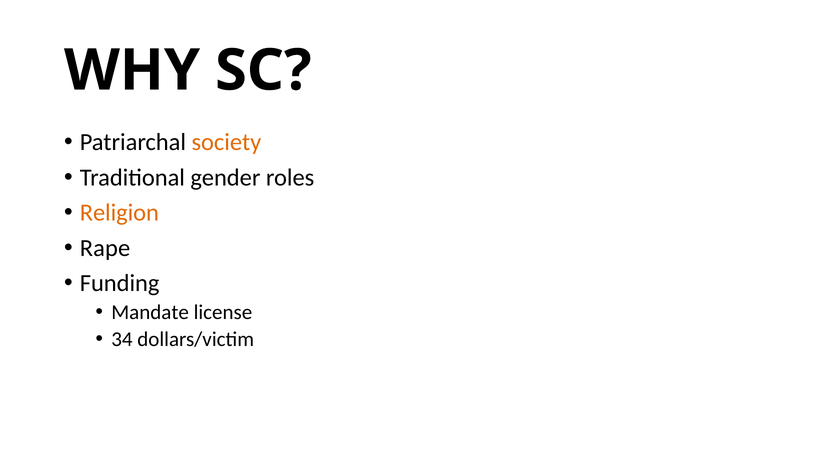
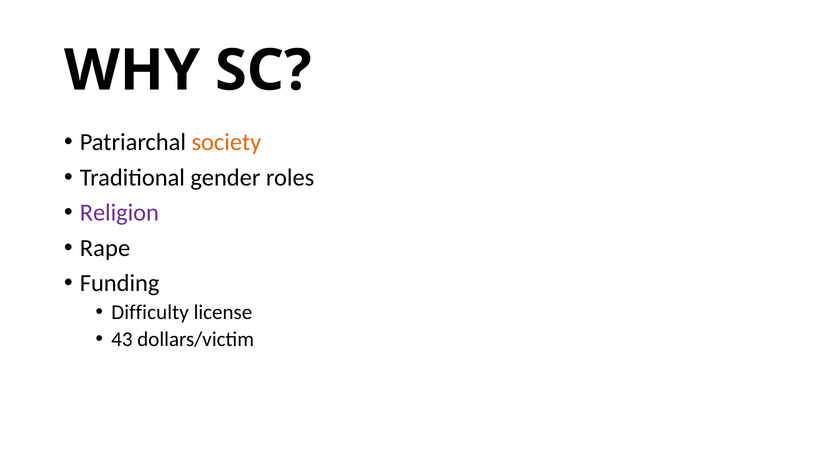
Religion colour: orange -> purple
Mandate: Mandate -> Difficulty
34: 34 -> 43
